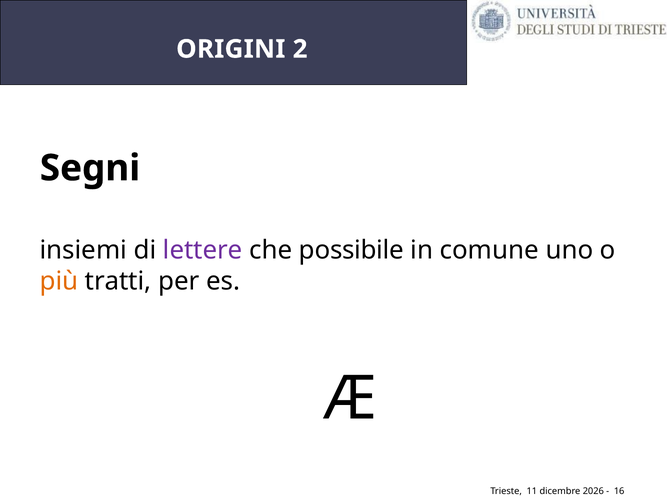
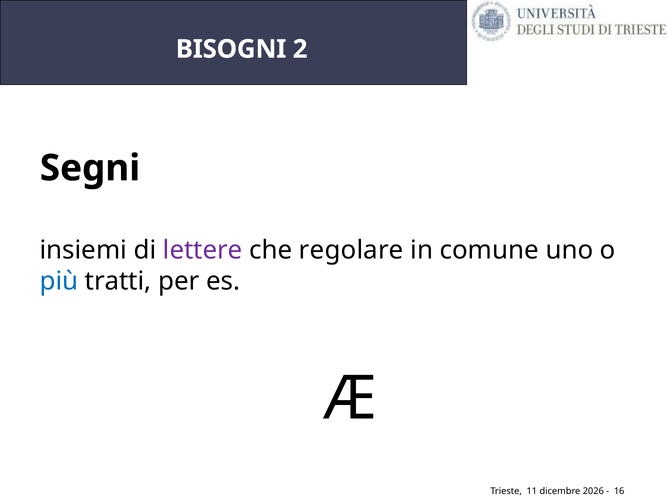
ORIGINI: ORIGINI -> BISOGNI
possibile: possibile -> regolare
più colour: orange -> blue
